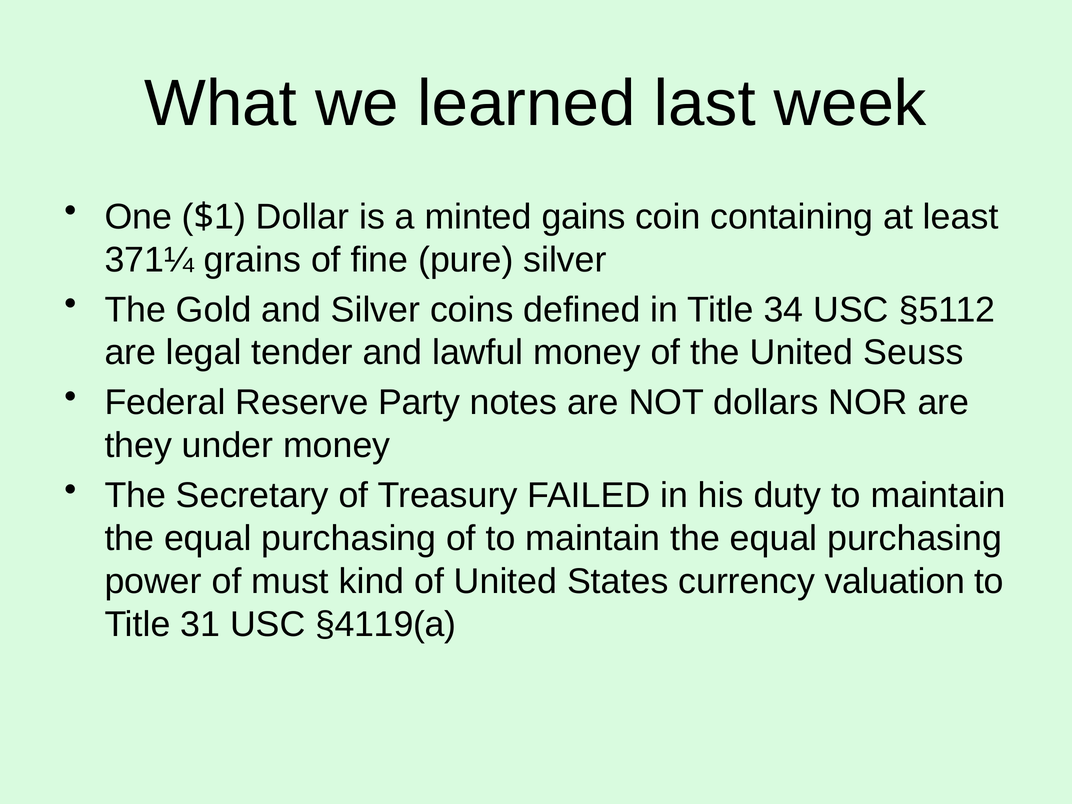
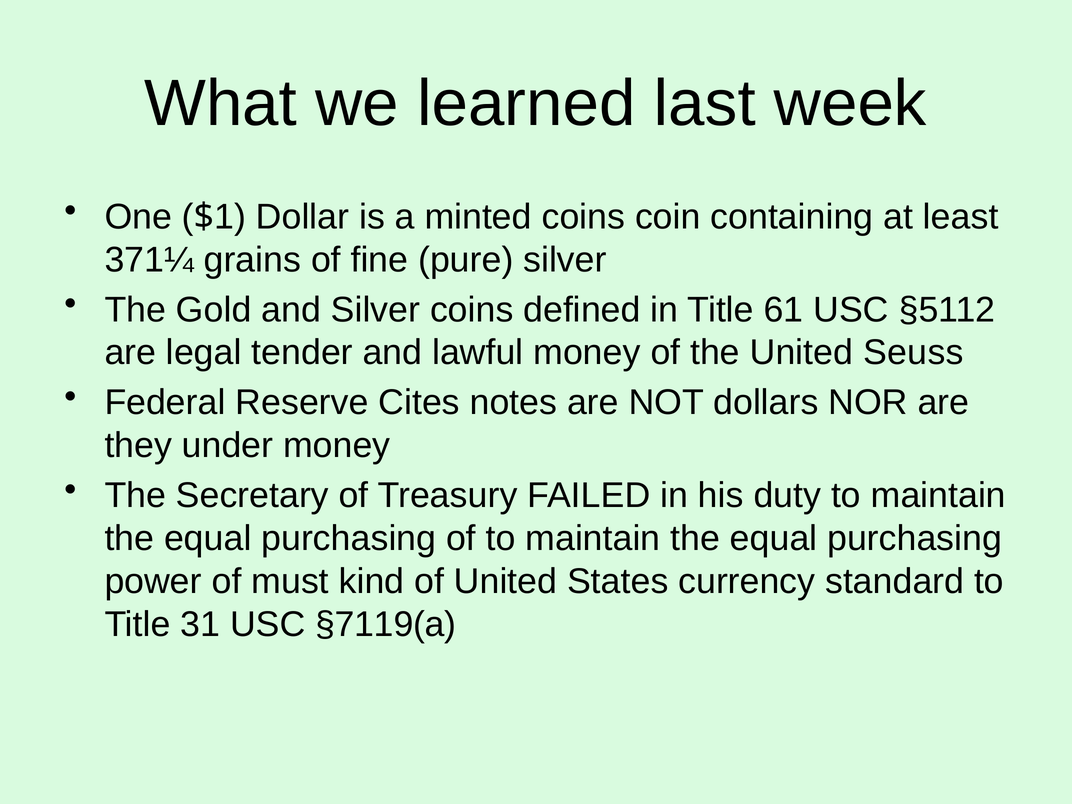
minted gains: gains -> coins
34: 34 -> 61
Party: Party -> Cites
valuation: valuation -> standard
§4119(a: §4119(a -> §7119(a
